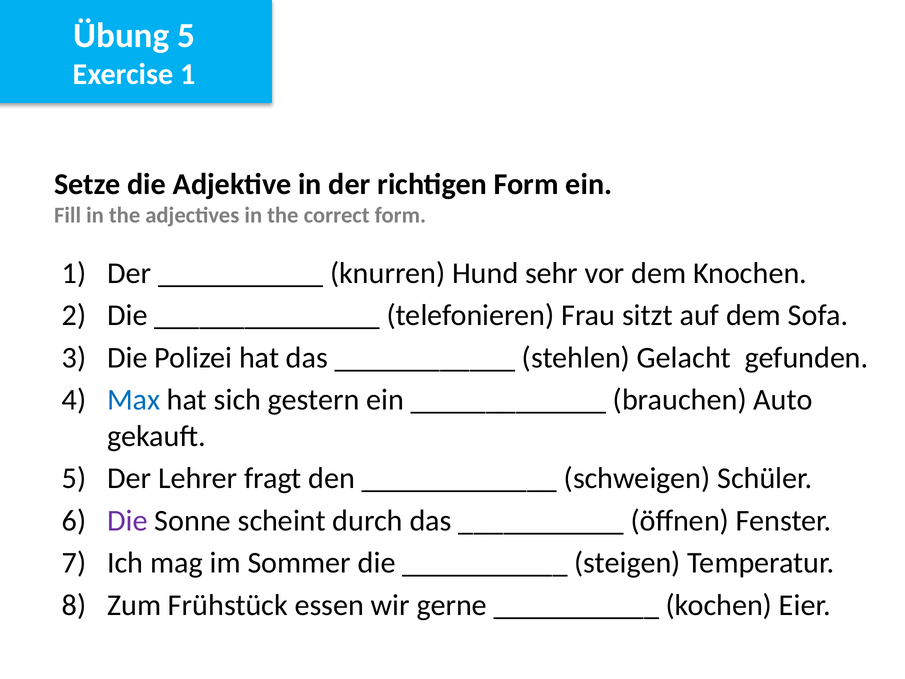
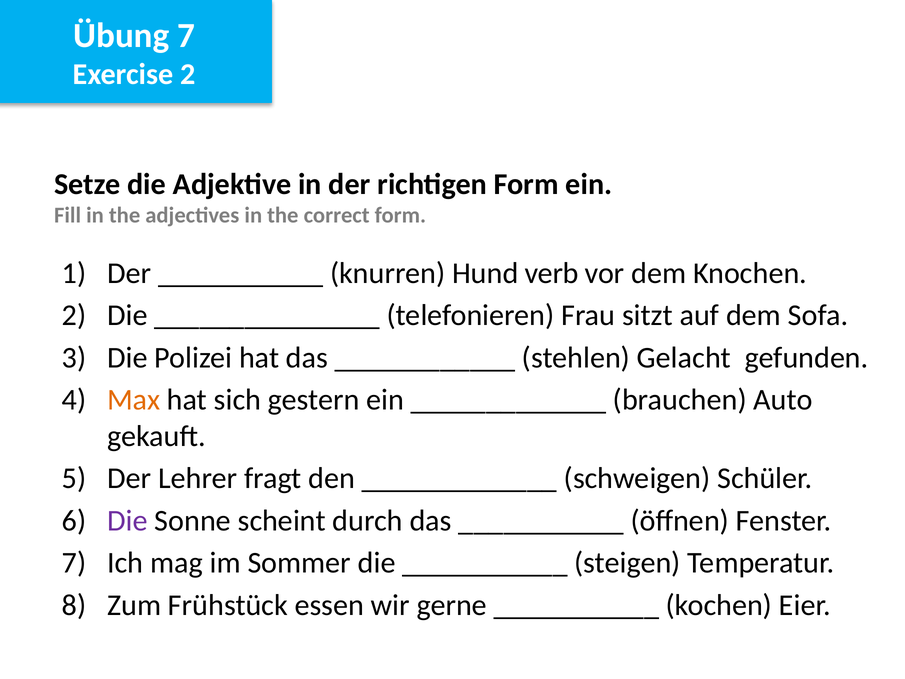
Übung 5: 5 -> 7
Exercise 1: 1 -> 2
sehr: sehr -> verb
Max colour: blue -> orange
